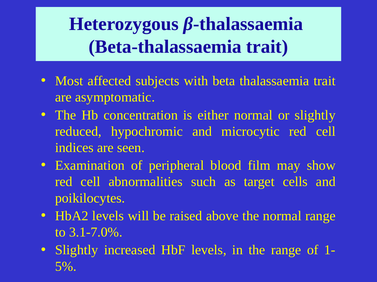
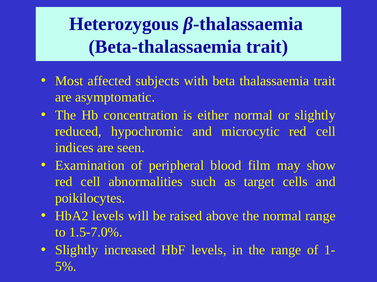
3.1-7.0%: 3.1-7.0% -> 1.5-7.0%
